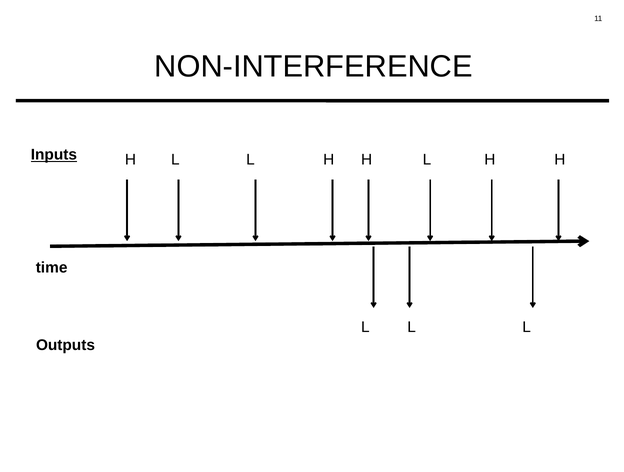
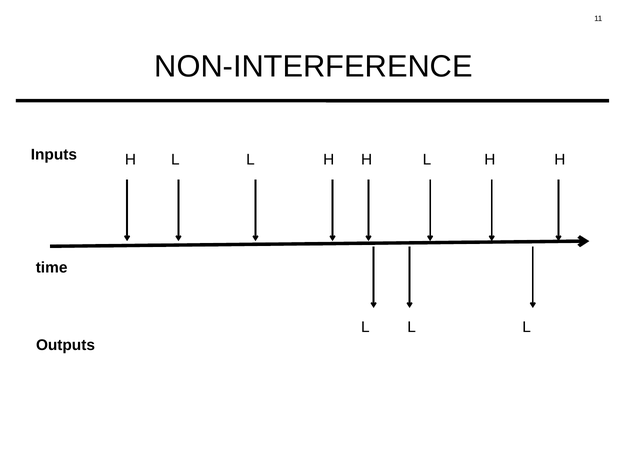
Inputs underline: present -> none
